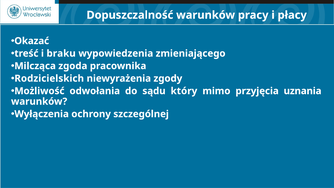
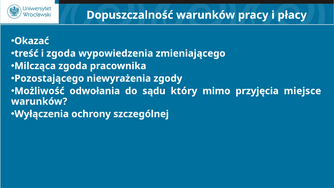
i braku: braku -> zgoda
Rodzicielskich: Rodzicielskich -> Pozostającego
uznania: uznania -> miejsce
